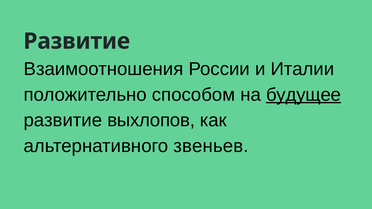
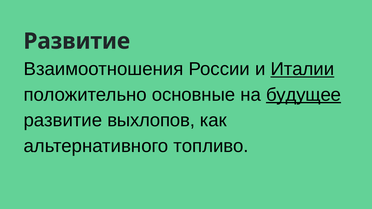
Италии underline: none -> present
способом: способом -> основные
звеньев: звеньев -> топливо
